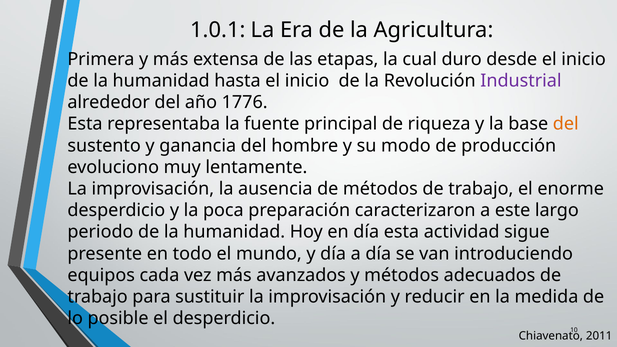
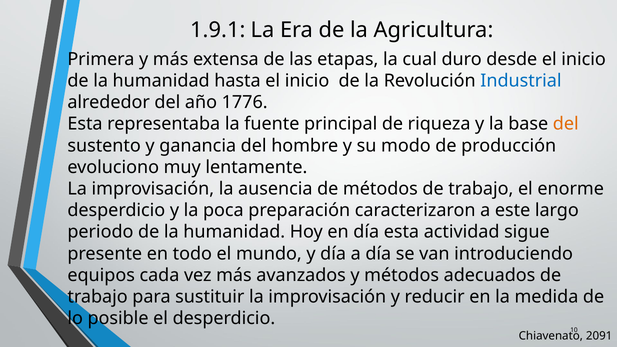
1.0.1: 1.0.1 -> 1.9.1
Industrial colour: purple -> blue
2011: 2011 -> 2091
